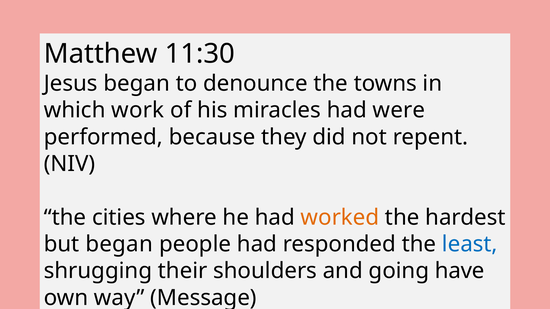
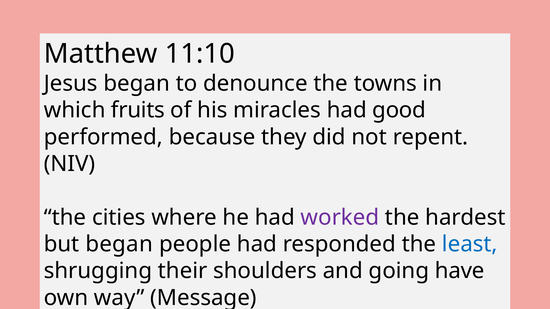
11:30: 11:30 -> 11:10
work: work -> fruits
were: were -> good
worked colour: orange -> purple
